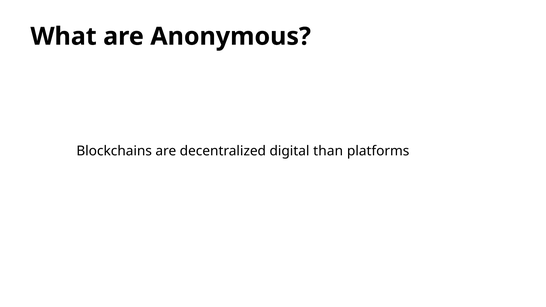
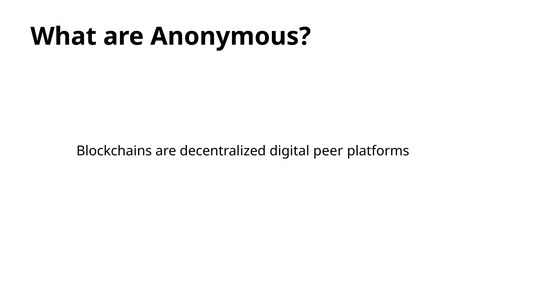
than: than -> peer
